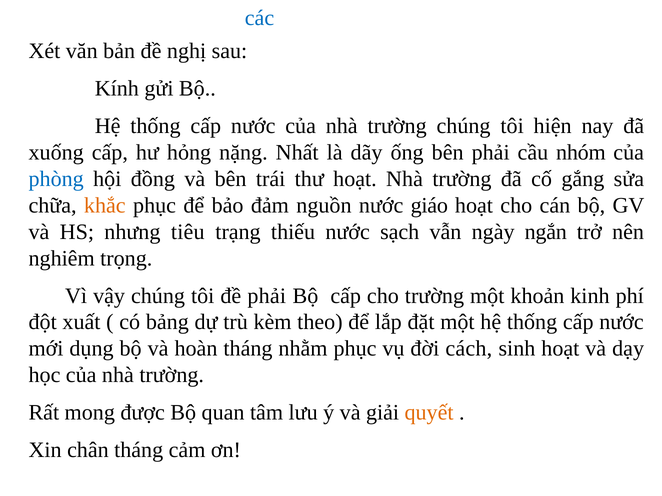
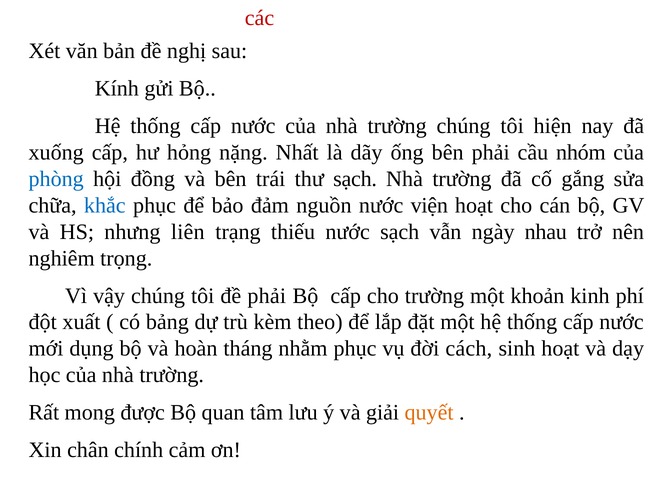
các at (260, 18) colour: blue -> red
thư hoạt: hoạt -> sạch
khắc colour: orange -> blue
giáo: giáo -> viện
tiêu: tiêu -> liên
ngắn: ngắn -> nhau
chân tháng: tháng -> chính
